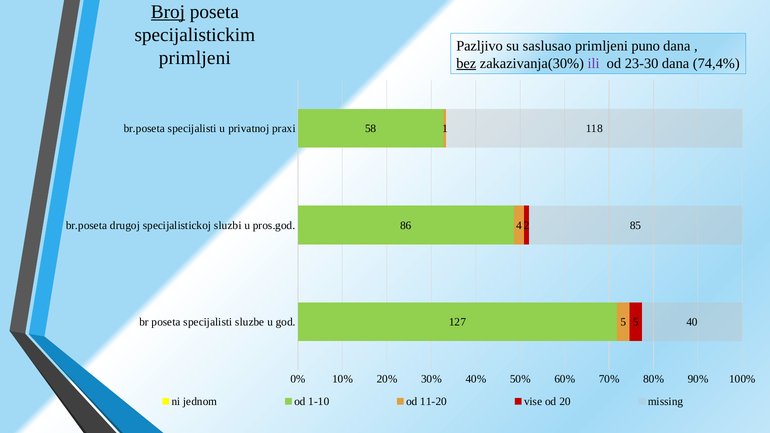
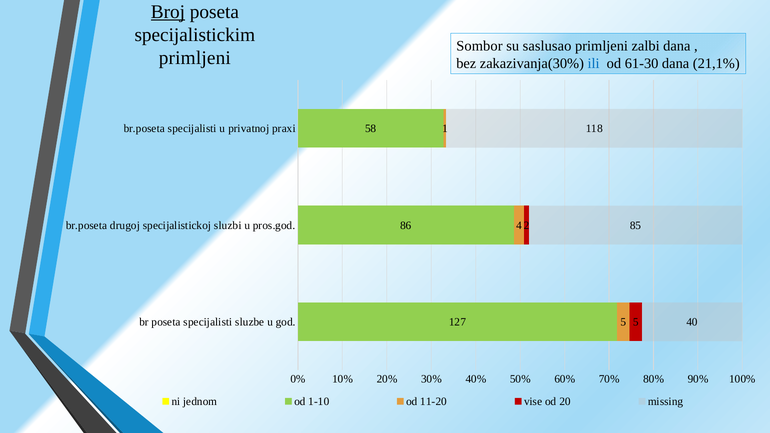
Pazljivo: Pazljivo -> Sombor
puno: puno -> zalbi
bez underline: present -> none
ili colour: purple -> blue
23-30: 23-30 -> 61-30
74,4%: 74,4% -> 21,1%
